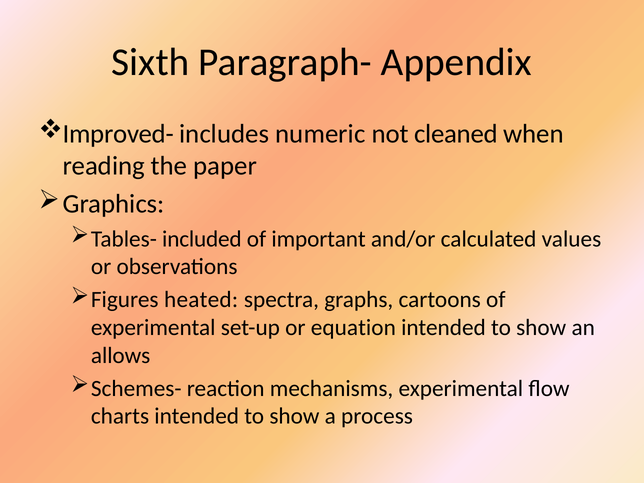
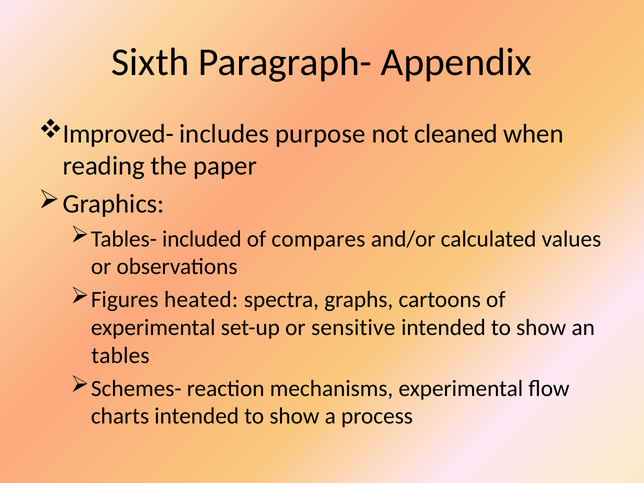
numeric: numeric -> purpose
important: important -> compares
equation: equation -> sensitive
allows: allows -> tables
